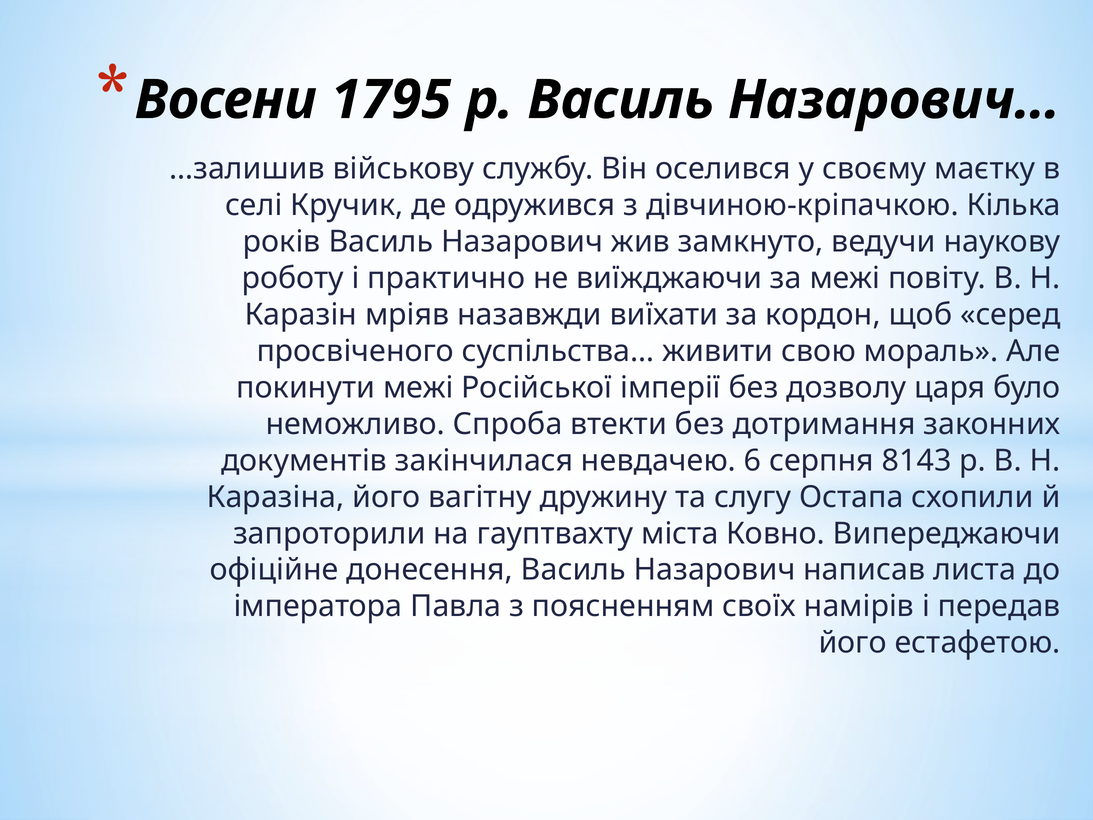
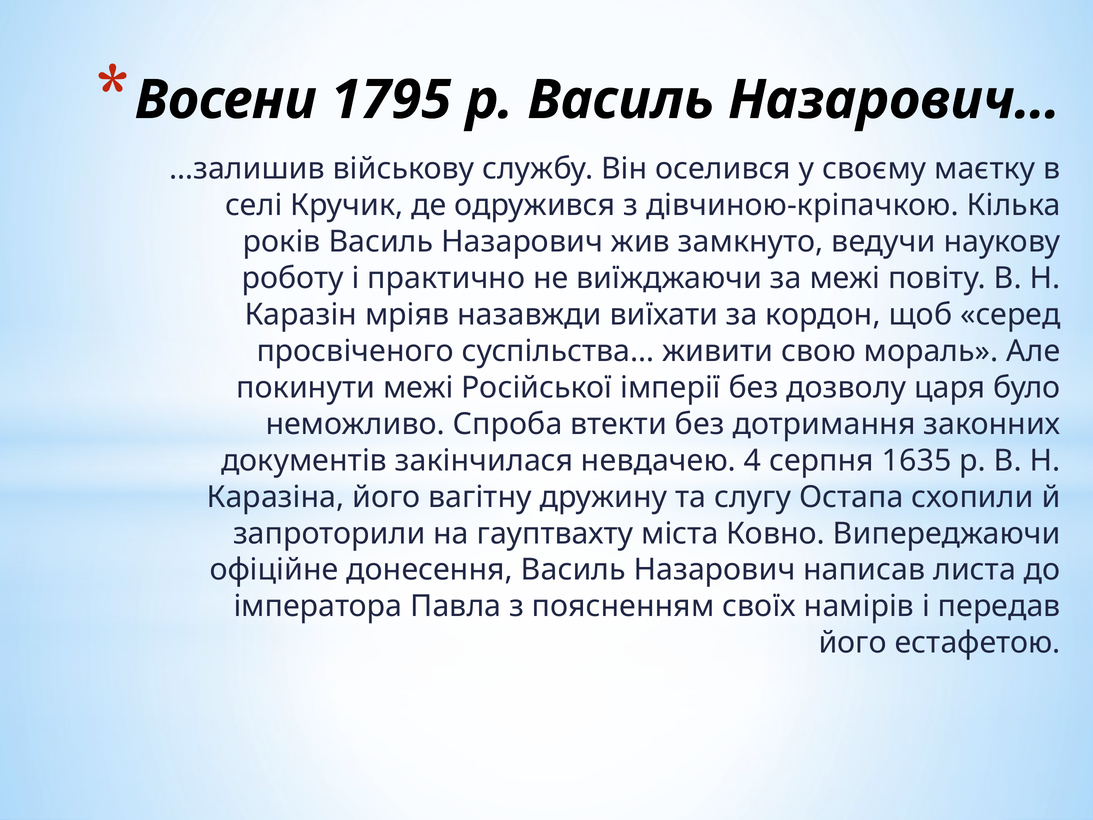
6: 6 -> 4
8143: 8143 -> 1635
